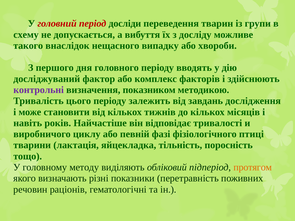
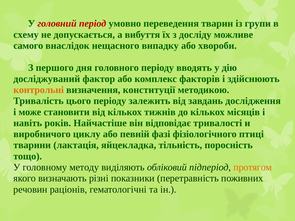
досліди: досліди -> умовно
такого: такого -> самого
контрольні colour: purple -> orange
показником: показником -> конституції
